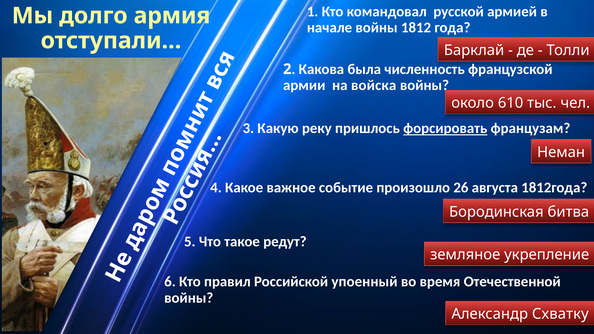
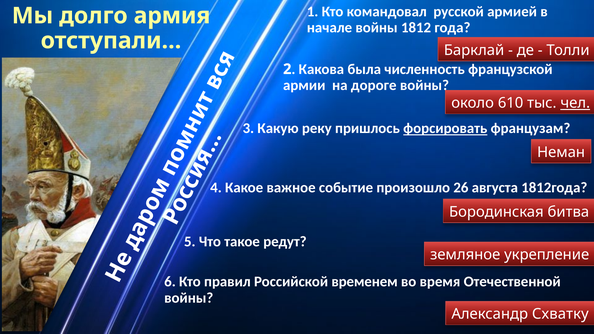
войска: войска -> дороге
чел underline: none -> present
упоенный: упоенный -> временем
